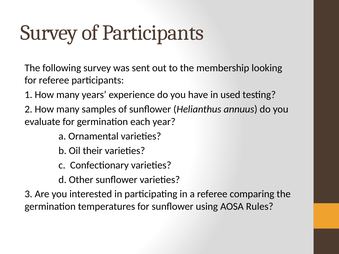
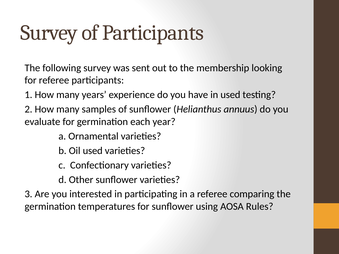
Oil their: their -> used
